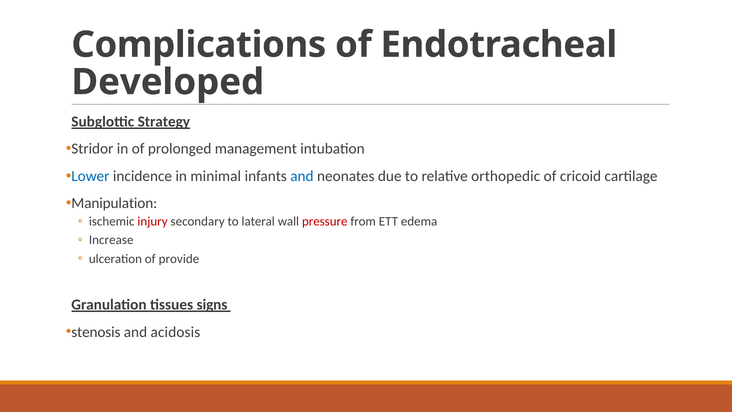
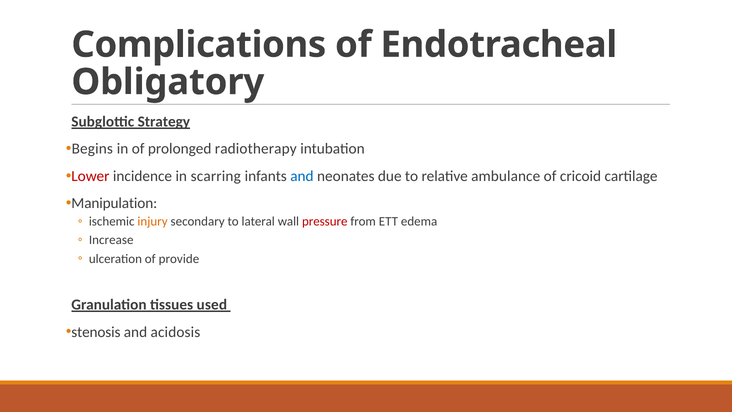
Developed: Developed -> Obligatory
Stridor: Stridor -> Begins
management: management -> radiotherapy
Lower colour: blue -> red
minimal: minimal -> scarring
orthopedic: orthopedic -> ambulance
injury colour: red -> orange
signs: signs -> used
